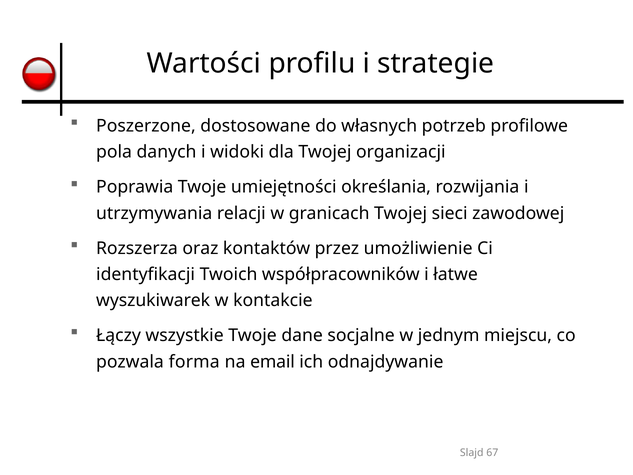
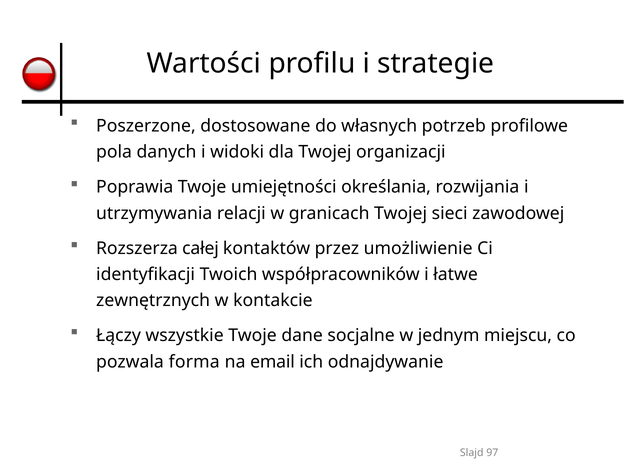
oraz: oraz -> całej
wyszukiwarek: wyszukiwarek -> zewnętrznych
67: 67 -> 97
